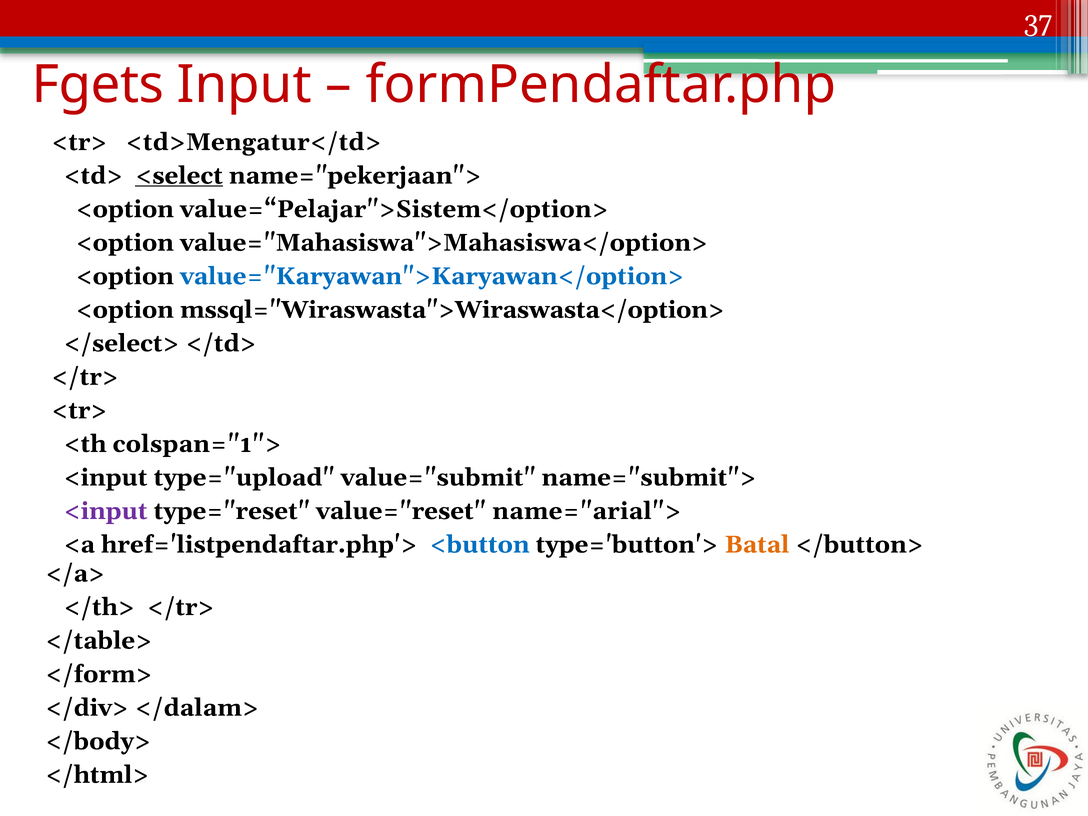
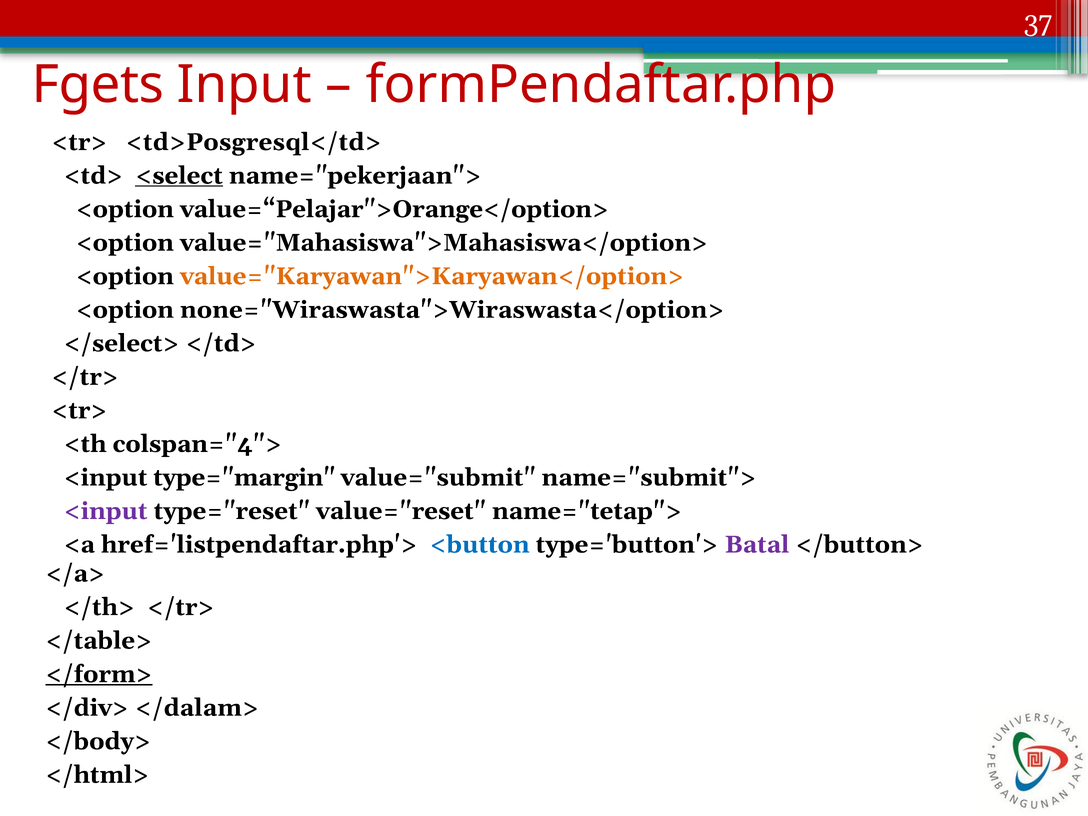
<td>Mengatur</td>: <td>Mengatur</td> -> <td>Posgresql</td>
value=“Pelajar">Sistem</option>: value=“Pelajar">Sistem</option> -> value=“Pelajar">Orange</option>
value="Karyawan">Karyawan</option> colour: blue -> orange
mssql="Wiraswasta">Wiraswasta</option>: mssql="Wiraswasta">Wiraswasta</option> -> none="Wiraswasta">Wiraswasta</option>
colspan="1">: colspan="1"> -> colspan="4">
type="upload: type="upload -> type="margin
name="arial">: name="arial"> -> name="tetap">
Batal colour: orange -> purple
</form> underline: none -> present
